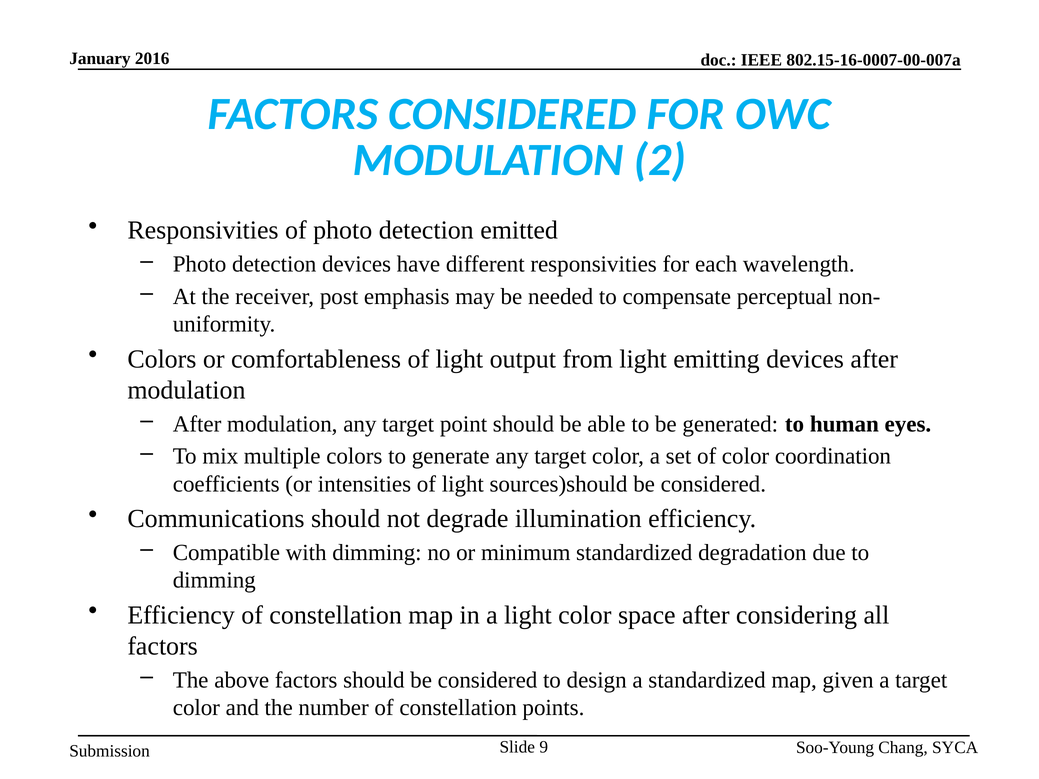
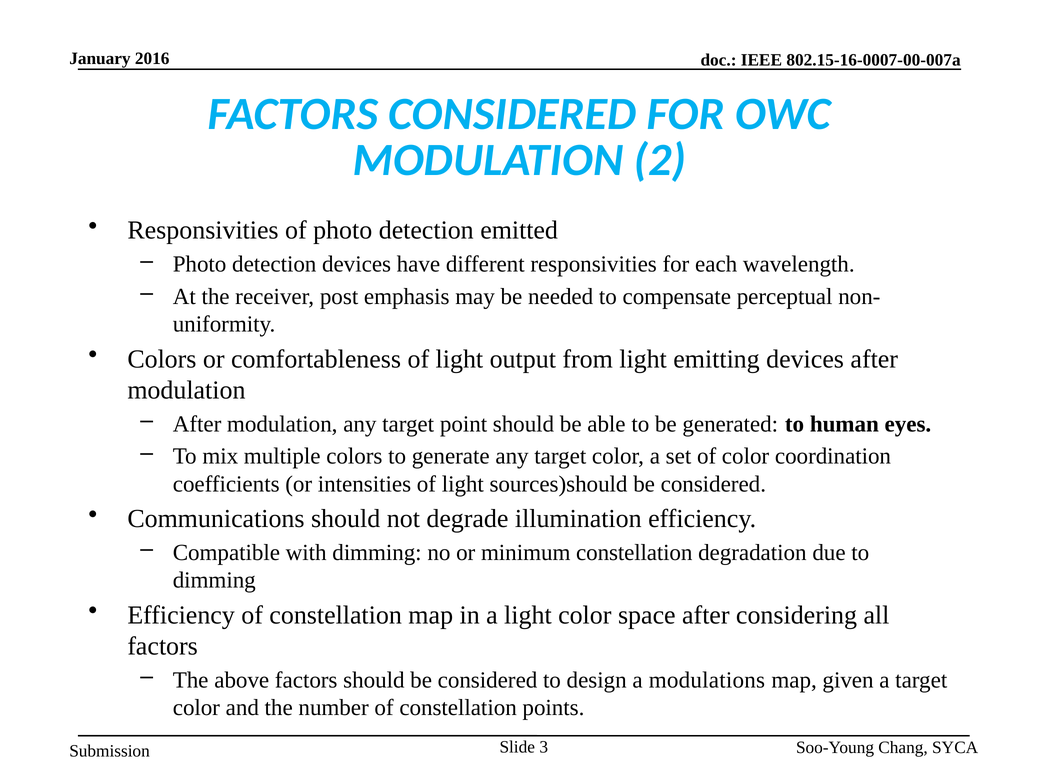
minimum standardized: standardized -> constellation
a standardized: standardized -> modulations
9: 9 -> 3
